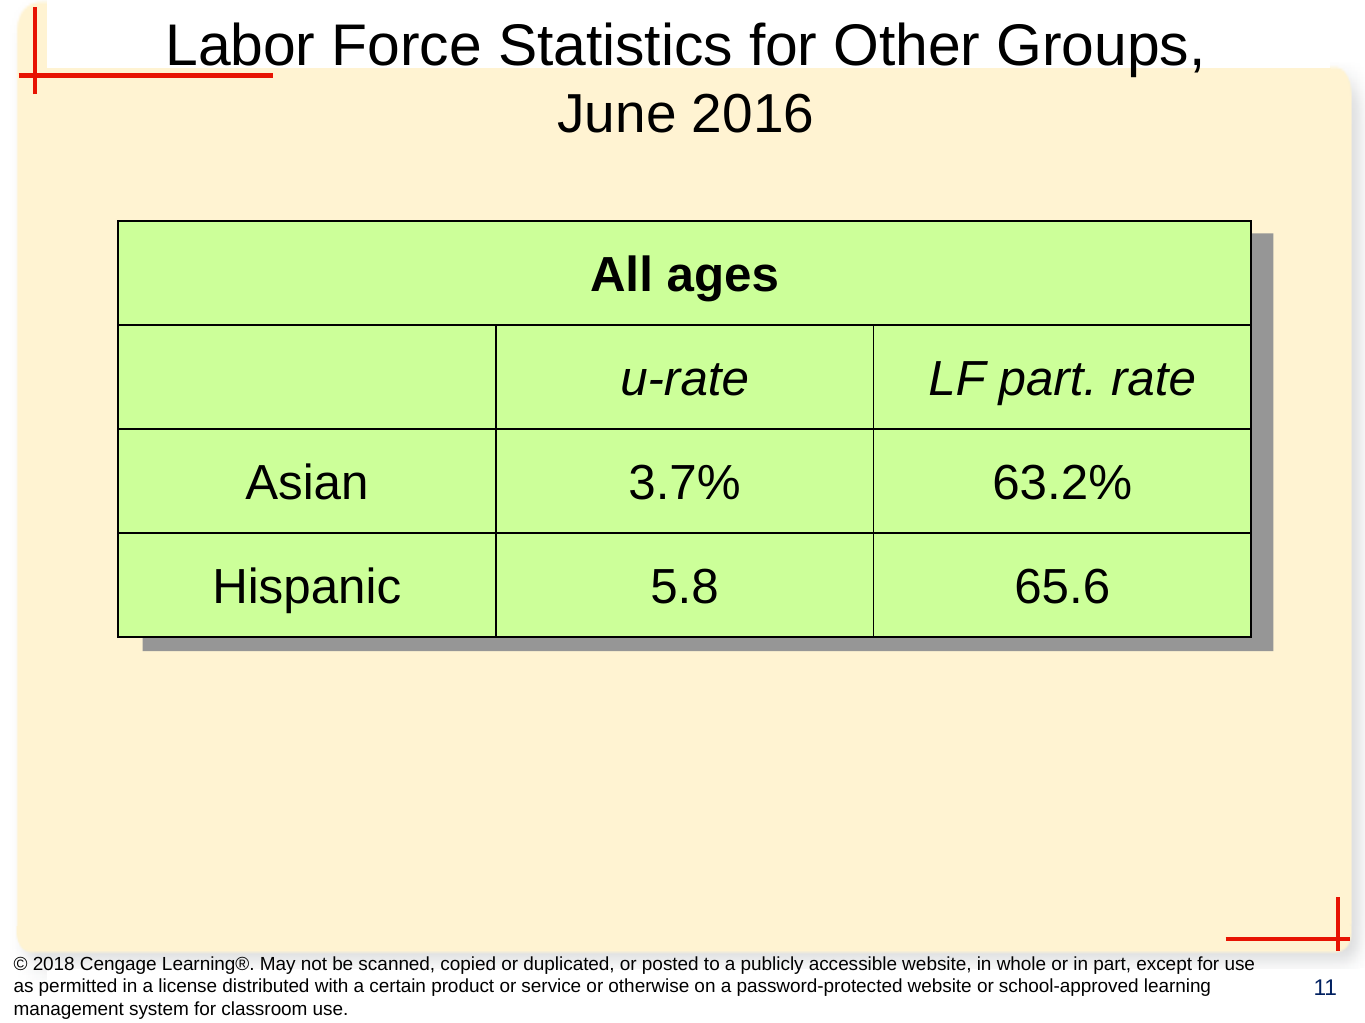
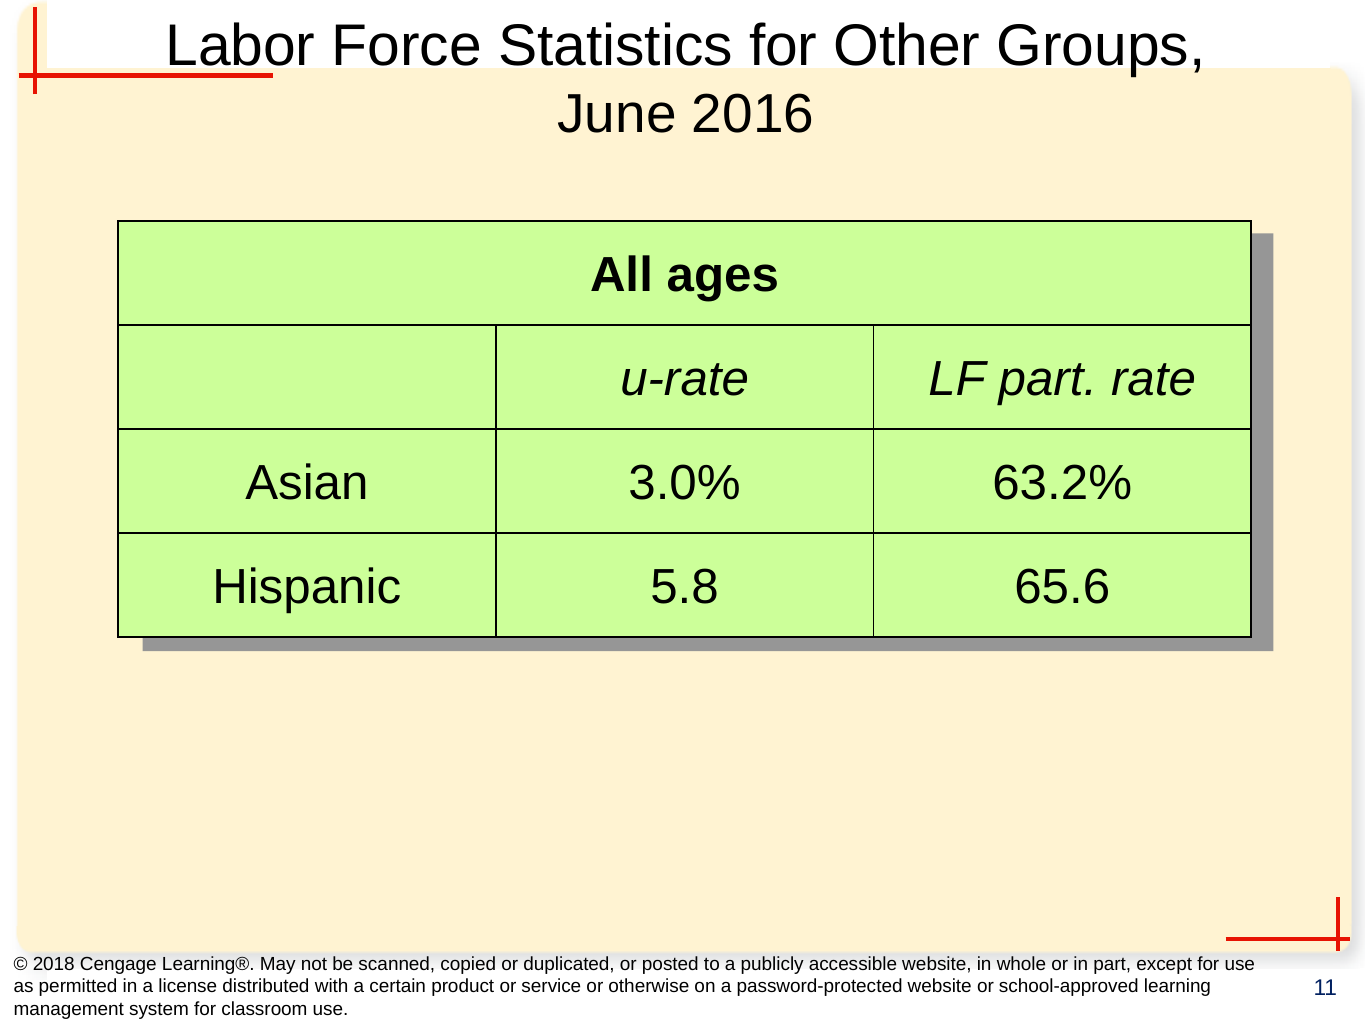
3.7%: 3.7% -> 3.0%
